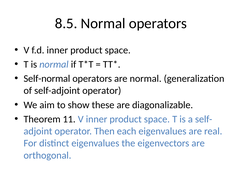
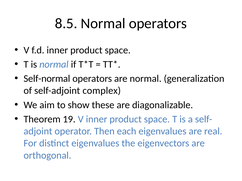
self-adjoint operator: operator -> complex
11: 11 -> 19
